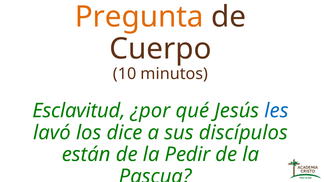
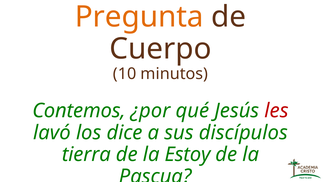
Esclavitud: Esclavitud -> Contemos
les colour: blue -> red
están: están -> tierra
Pedir: Pedir -> Estoy
